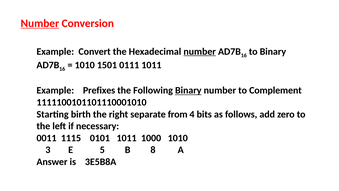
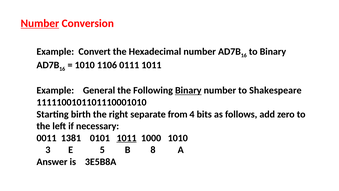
number at (200, 51) underline: present -> none
1501: 1501 -> 1106
Prefixes: Prefixes -> General
Complement: Complement -> Shakespeare
1115: 1115 -> 1381
1011 at (127, 138) underline: none -> present
